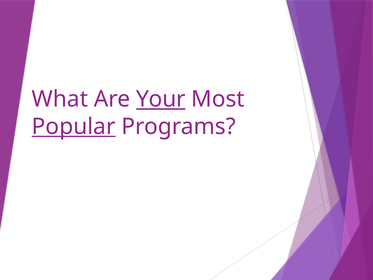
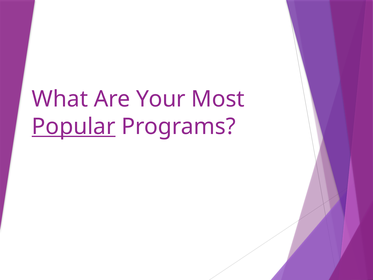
Your underline: present -> none
